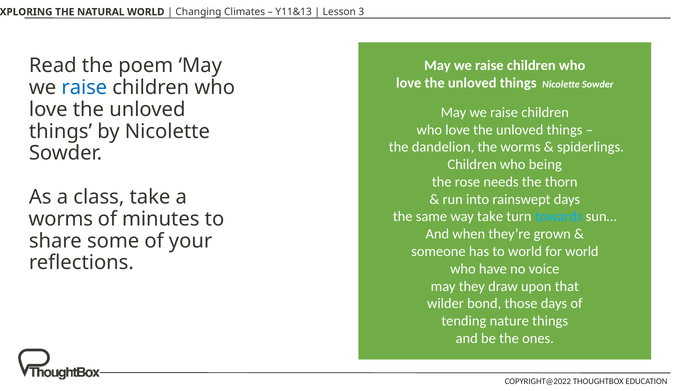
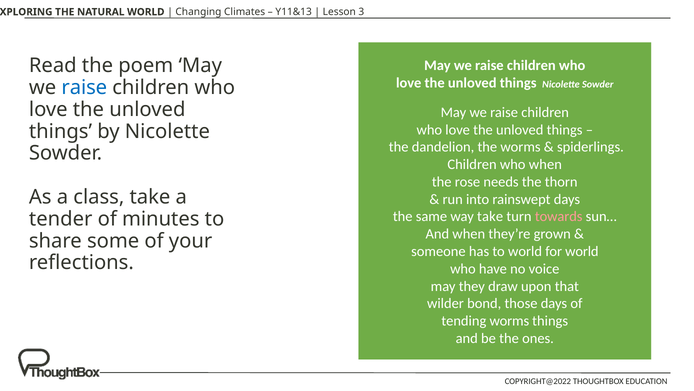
who being: being -> when
towards colour: light blue -> pink
worms at (61, 219): worms -> tender
tending nature: nature -> worms
